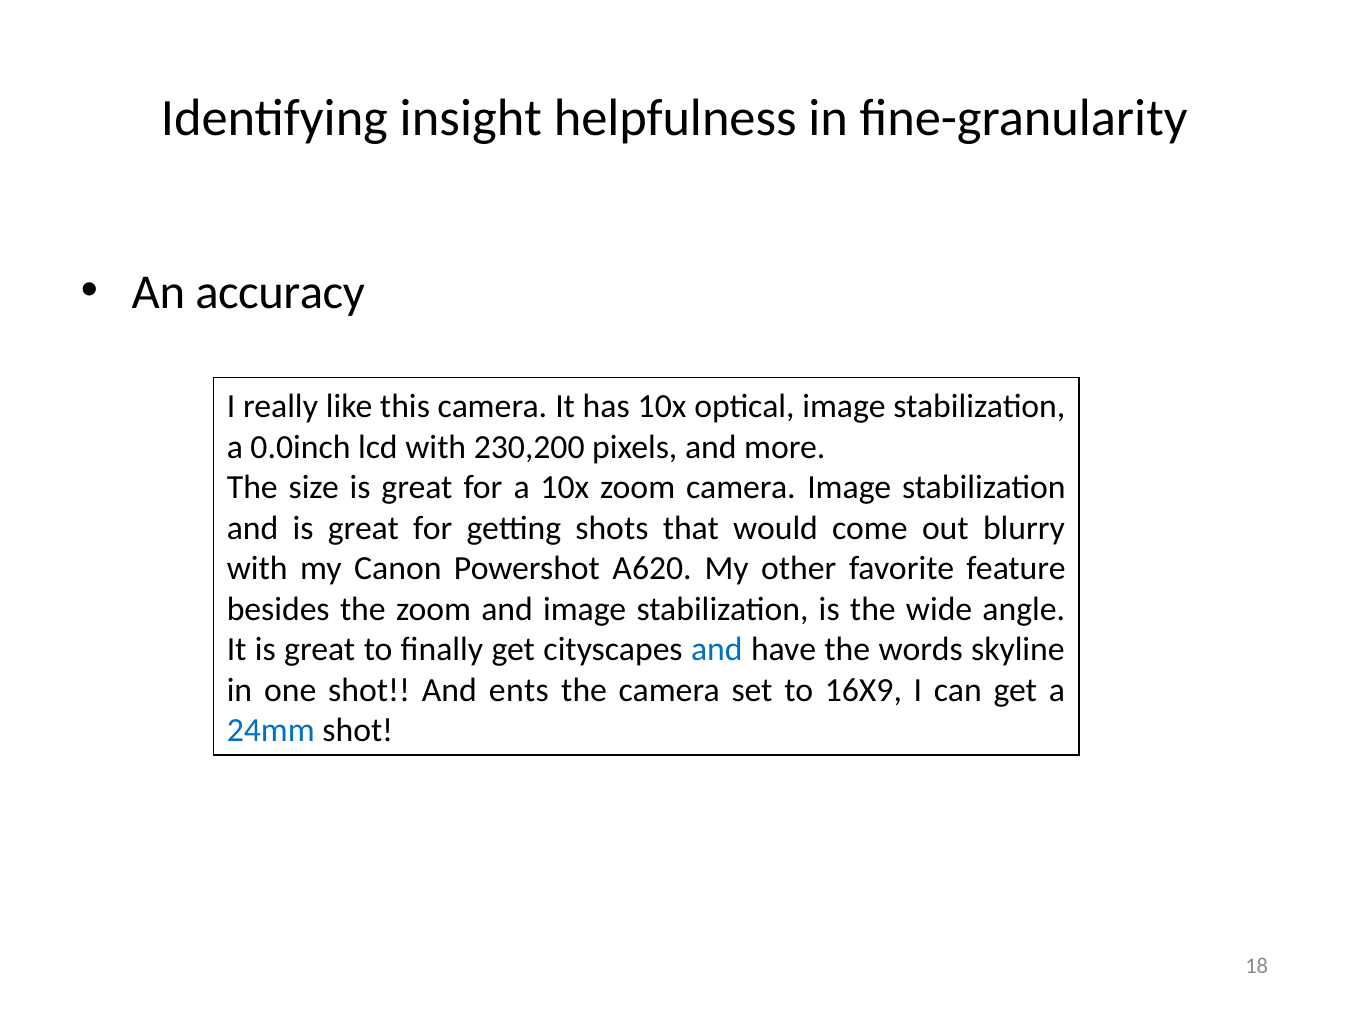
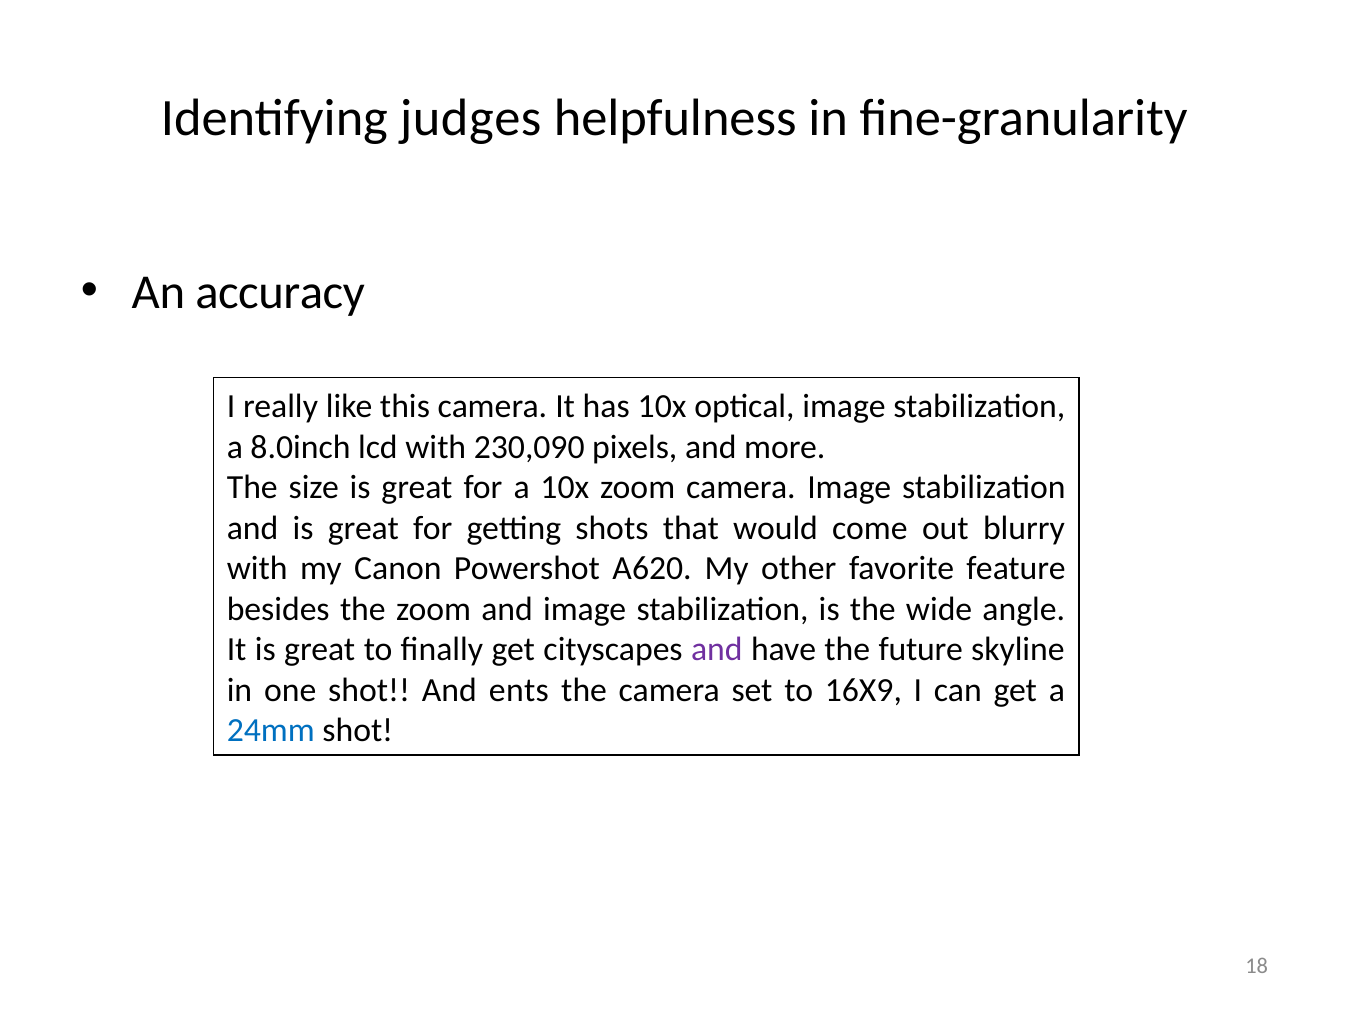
insight: insight -> judges
0.0inch: 0.0inch -> 8.0inch
230,200: 230,200 -> 230,090
and at (717, 649) colour: blue -> purple
words: words -> future
